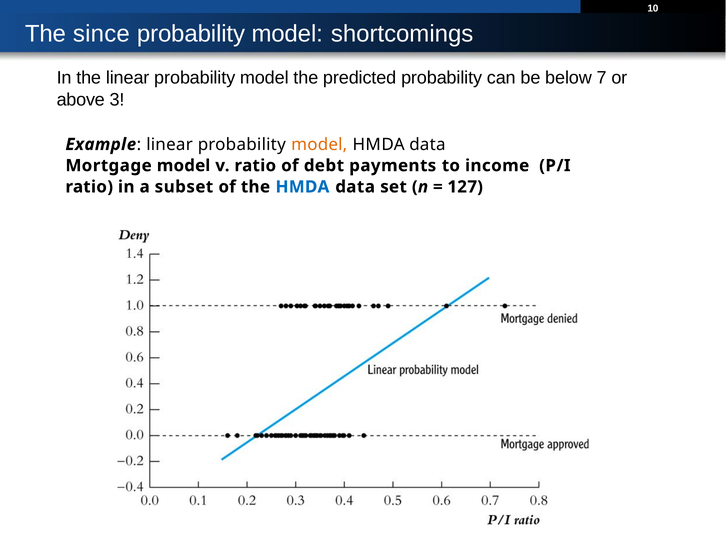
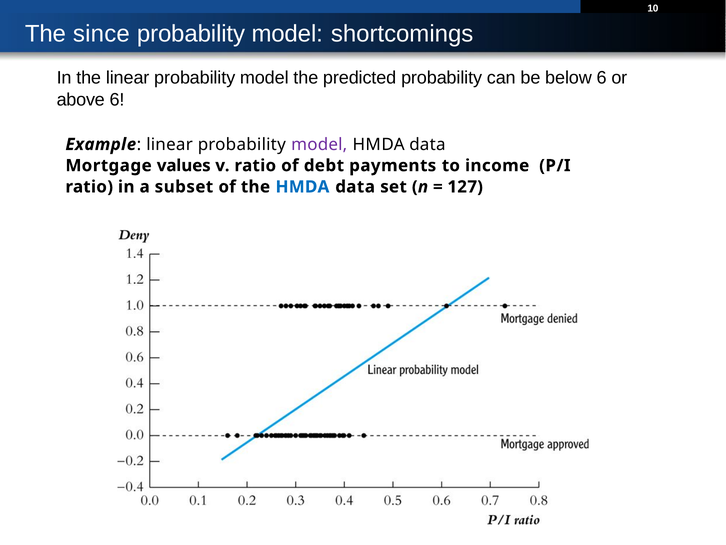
below 7: 7 -> 6
above 3: 3 -> 6
model at (319, 144) colour: orange -> purple
Mortgage model: model -> values
